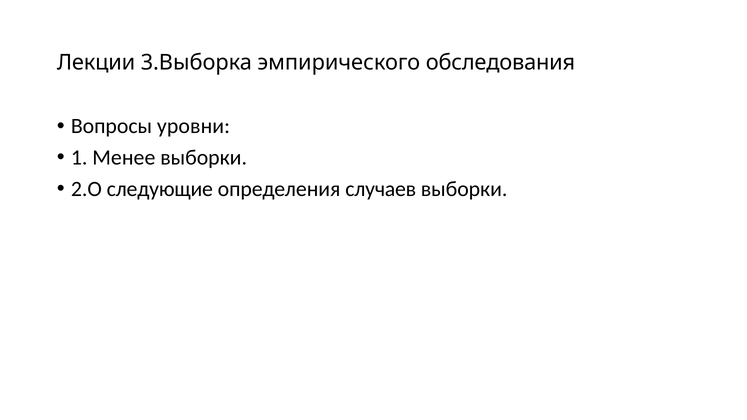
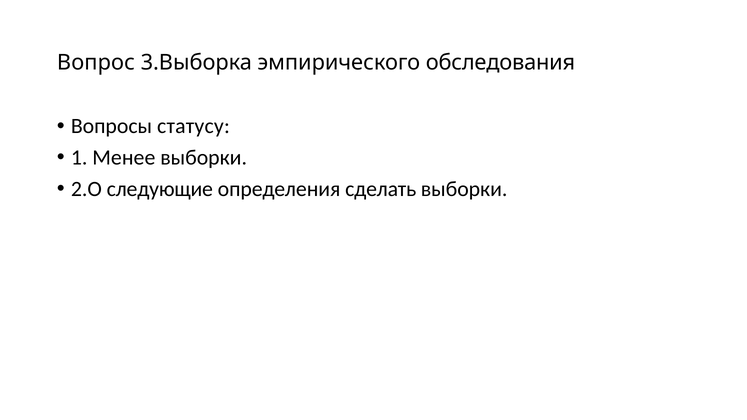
Лекции: Лекции -> Вопрос
уровни: уровни -> статусу
случаев: случаев -> сделать
